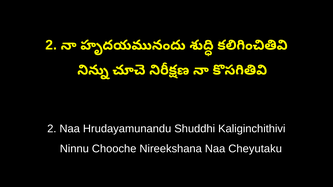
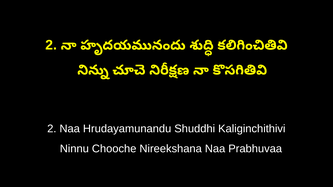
Cheyutaku: Cheyutaku -> Prabhuvaa
